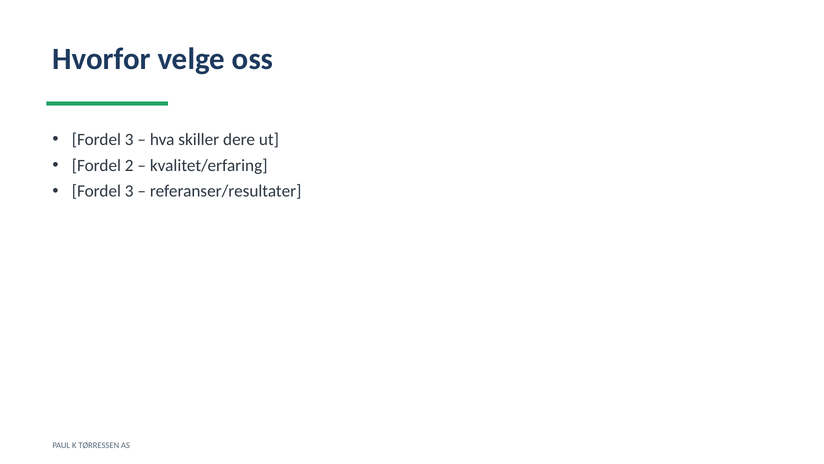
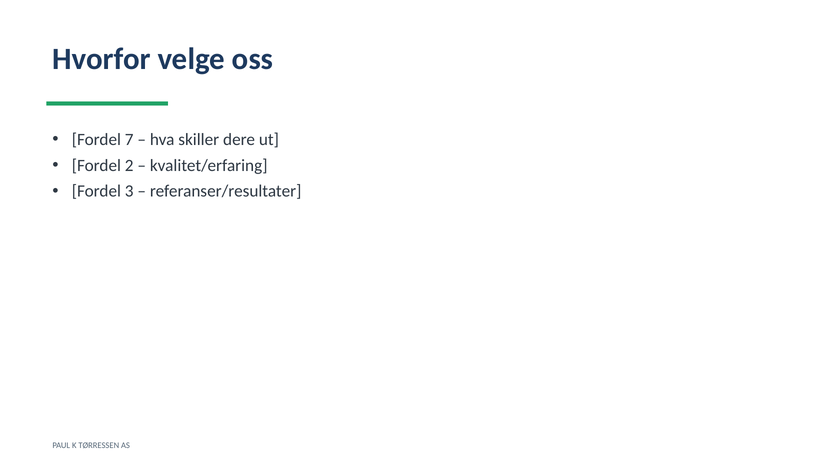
3 at (129, 140): 3 -> 7
